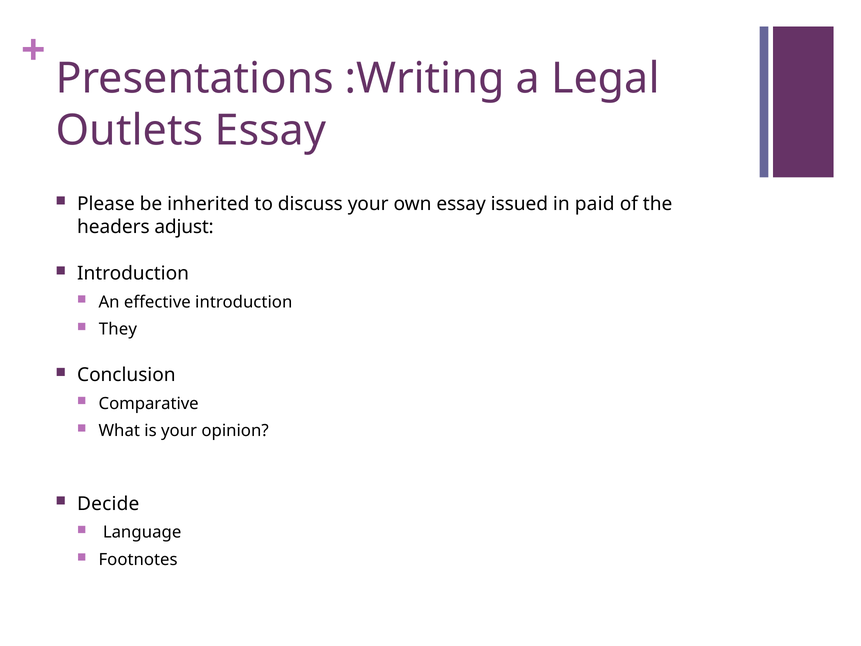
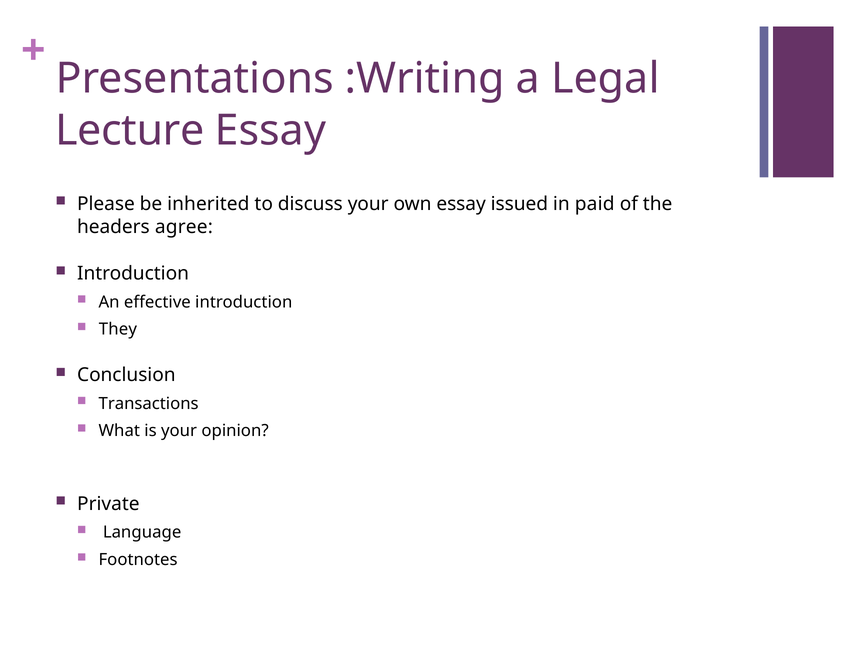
Outlets: Outlets -> Lecture
adjust: adjust -> agree
Comparative: Comparative -> Transactions
Decide: Decide -> Private
